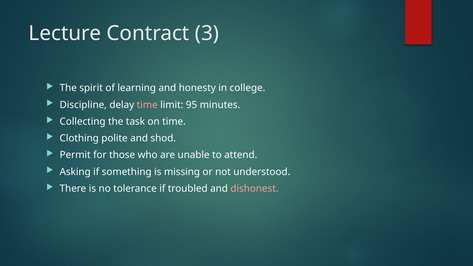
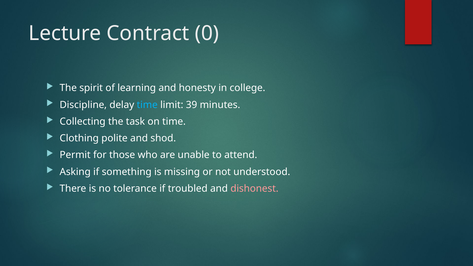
3: 3 -> 0
time at (147, 105) colour: pink -> light blue
95: 95 -> 39
